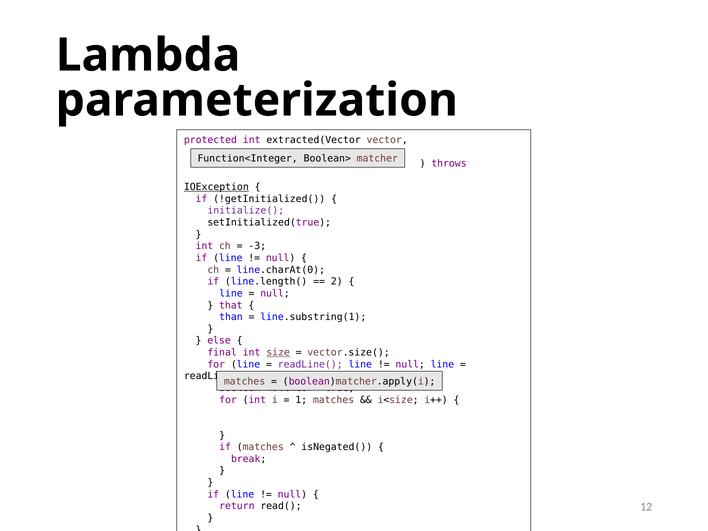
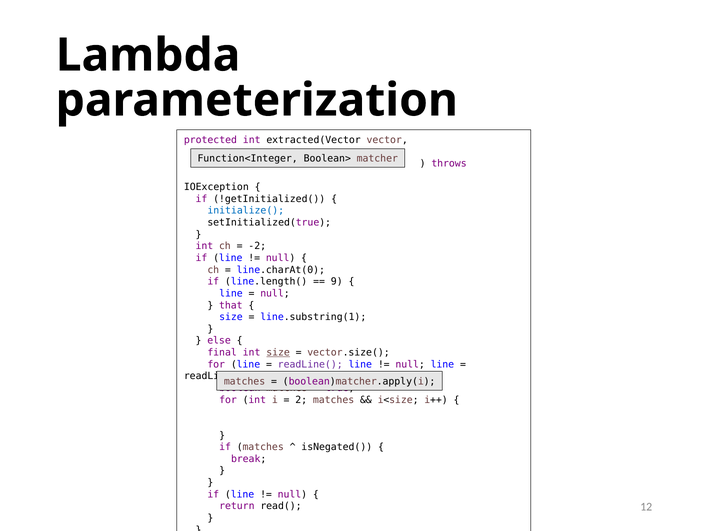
IOException underline: present -> none
initialize( colour: purple -> blue
-3: -3 -> -2
2: 2 -> 9
than at (231, 317): than -> size
1: 1 -> 2
